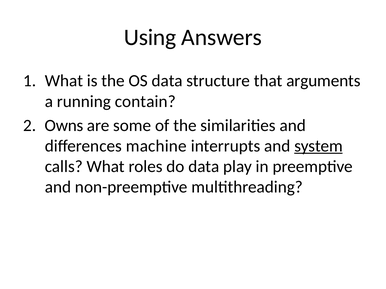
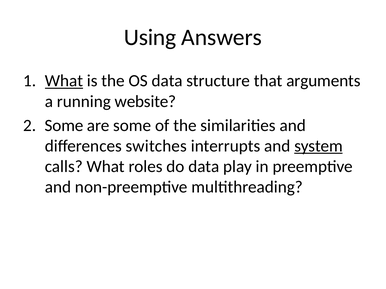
What at (64, 81) underline: none -> present
contain: contain -> website
Owns at (64, 126): Owns -> Some
machine: machine -> switches
